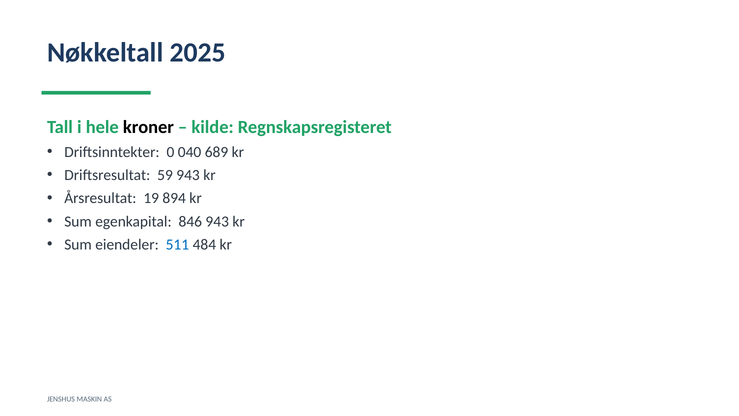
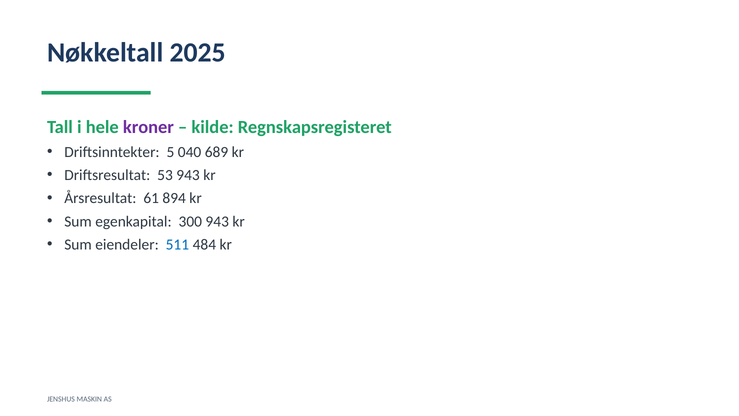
kroner colour: black -> purple
0: 0 -> 5
59: 59 -> 53
19: 19 -> 61
846: 846 -> 300
